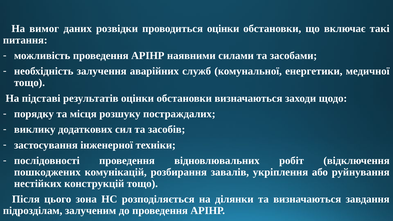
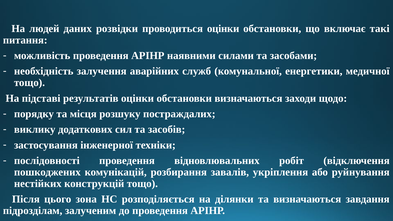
вимог: вимог -> людей
